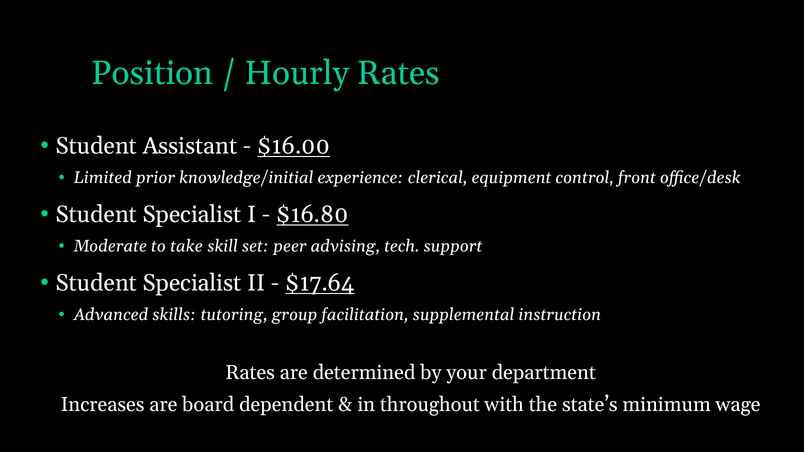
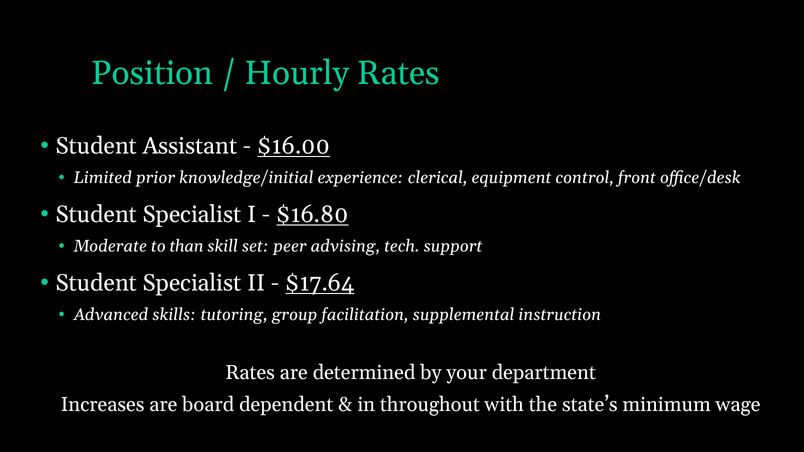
take: take -> than
